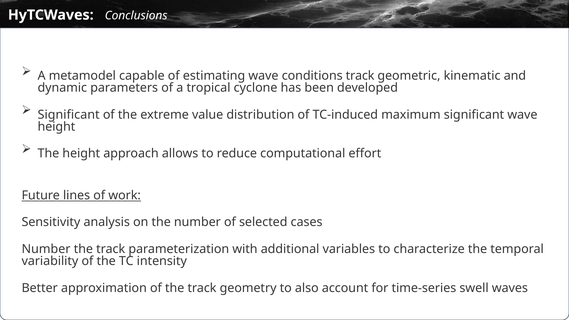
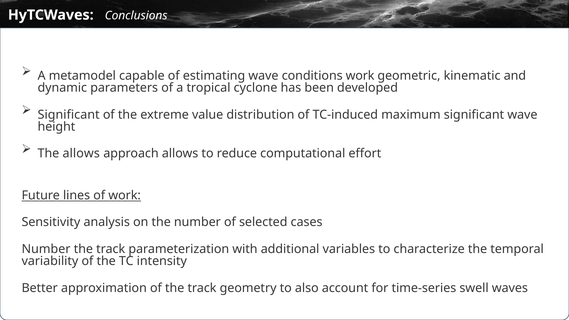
conditions track: track -> work
The height: height -> allows
